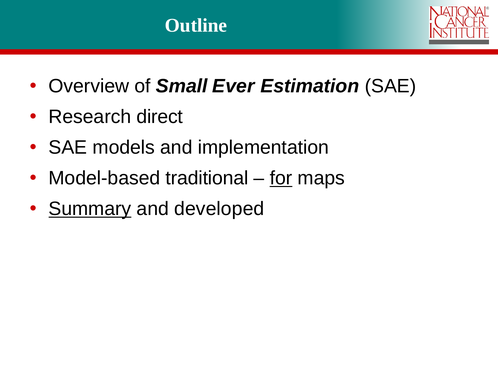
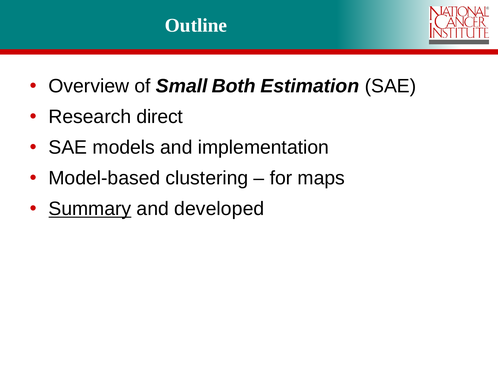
Ever: Ever -> Both
traditional: traditional -> clustering
for underline: present -> none
